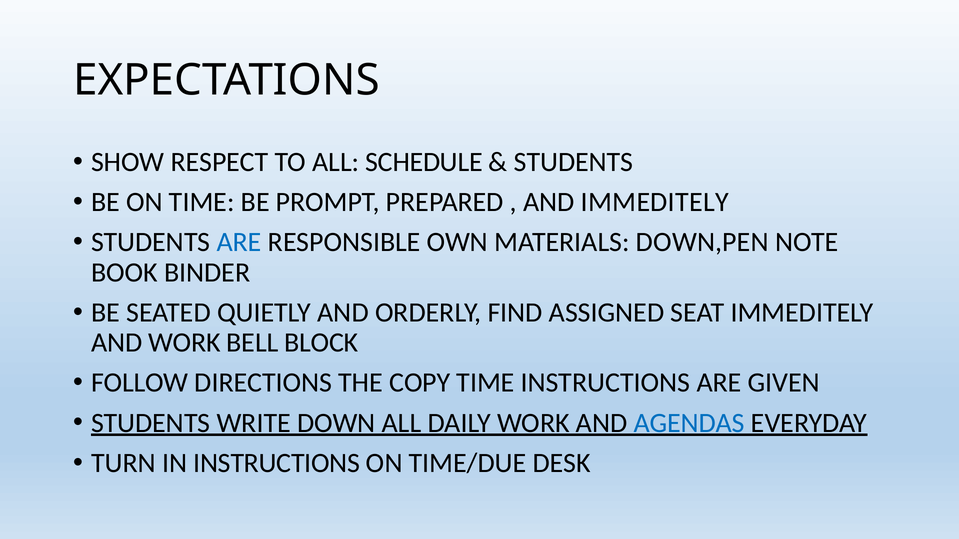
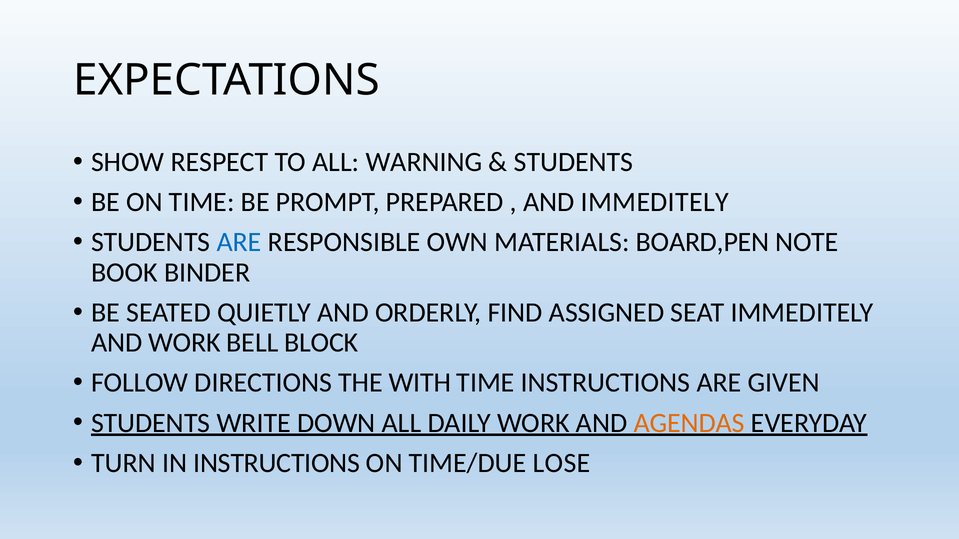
SCHEDULE: SCHEDULE -> WARNING
DOWN,PEN: DOWN,PEN -> BOARD,PEN
COPY: COPY -> WITH
AGENDAS colour: blue -> orange
DESK: DESK -> LOSE
